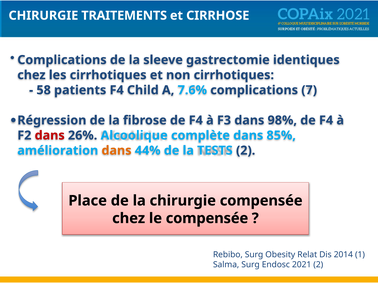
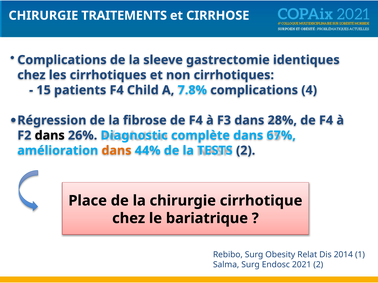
58: 58 -> 15
7.6%: 7.6% -> 7.8%
7: 7 -> 4
98%: 98% -> 28%
dans at (50, 136) colour: red -> black
Alcoolique: Alcoolique -> Diagnostic
85%: 85% -> 67%
chirurgie compensée: compensée -> cirrhotique
le compensée: compensée -> bariatrique
